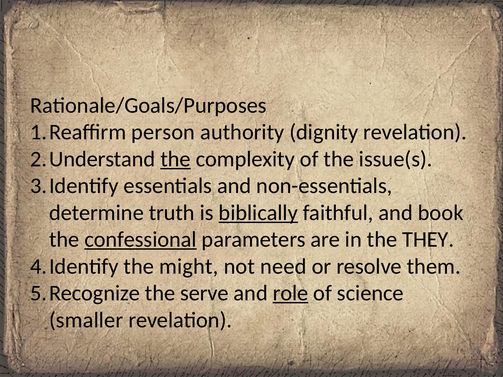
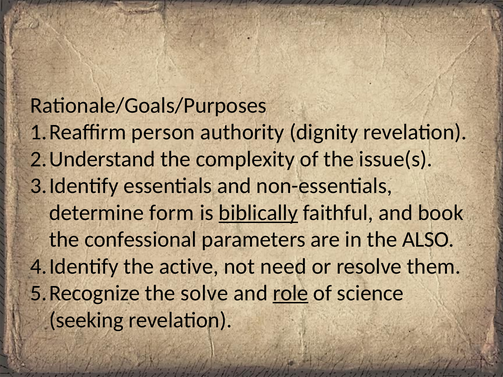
the at (176, 159) underline: present -> none
truth: truth -> form
confessional underline: present -> none
THEY: THEY -> ALSO
might: might -> active
serve: serve -> solve
smaller: smaller -> seeking
